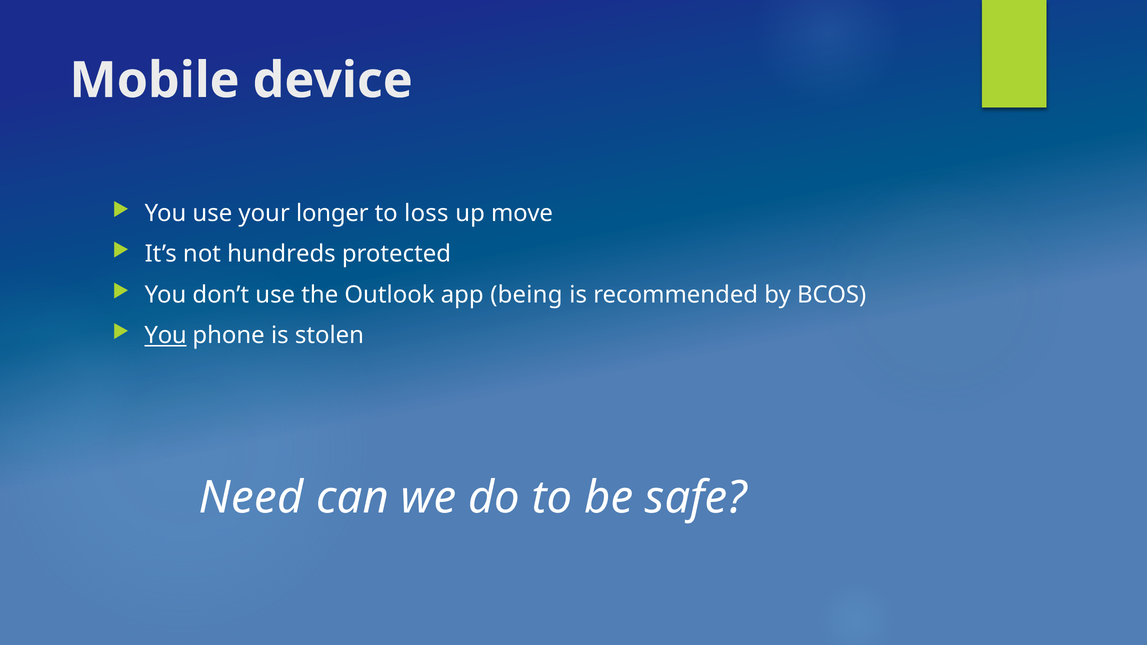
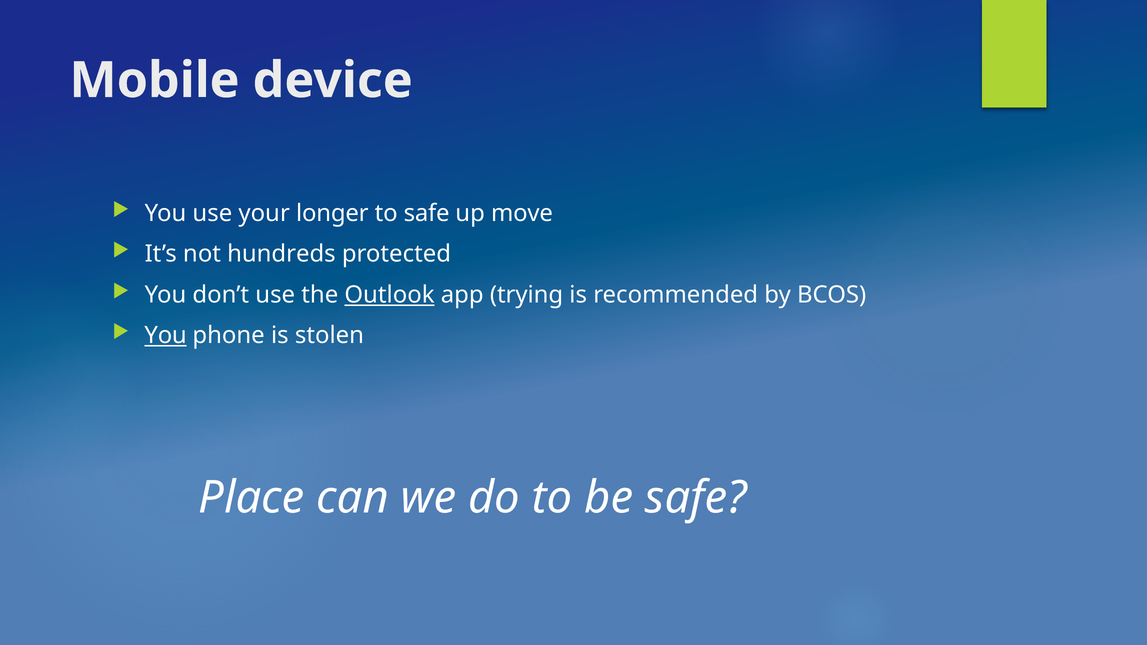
to loss: loss -> safe
Outlook underline: none -> present
being: being -> trying
Need: Need -> Place
